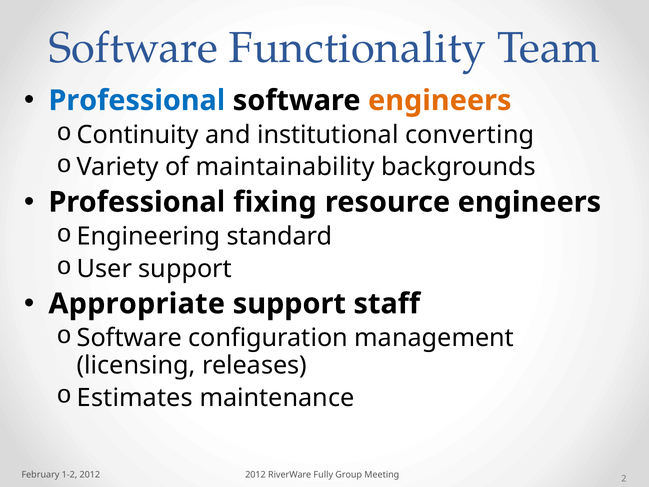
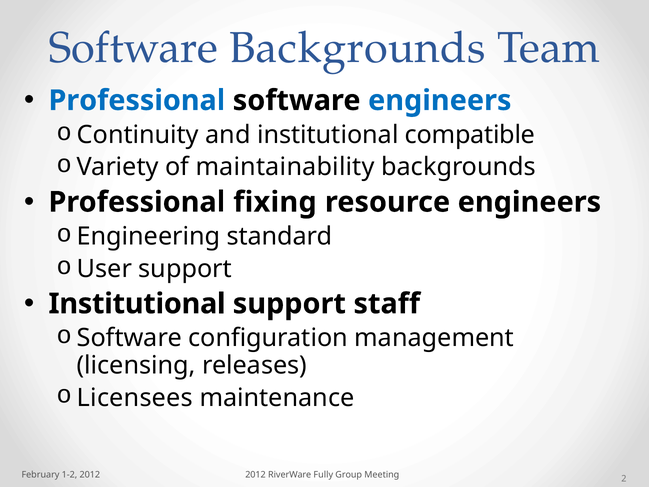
Software Functionality: Functionality -> Backgrounds
engineers at (440, 100) colour: orange -> blue
converting: converting -> compatible
Appropriate at (137, 304): Appropriate -> Institutional
Estimates: Estimates -> Licensees
